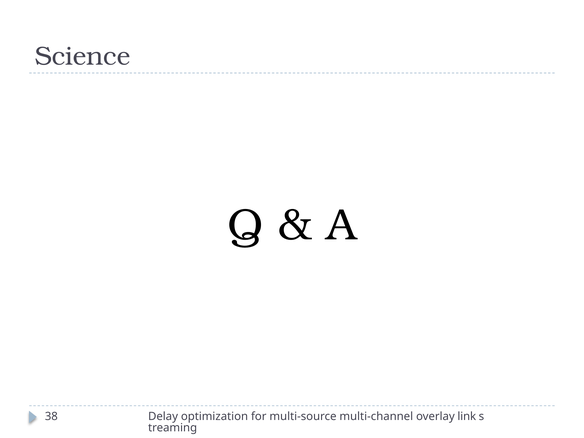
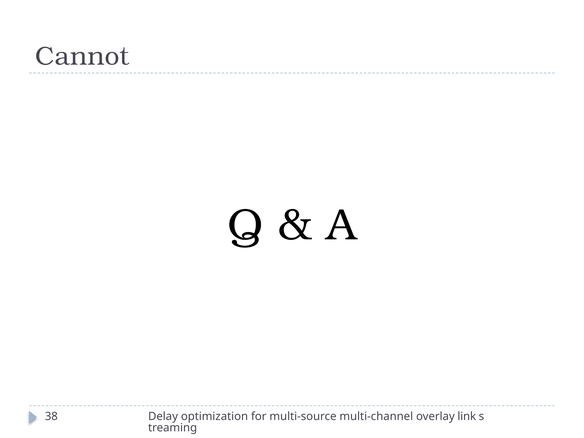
Science: Science -> Cannot
